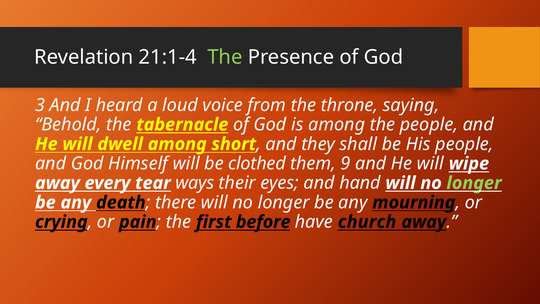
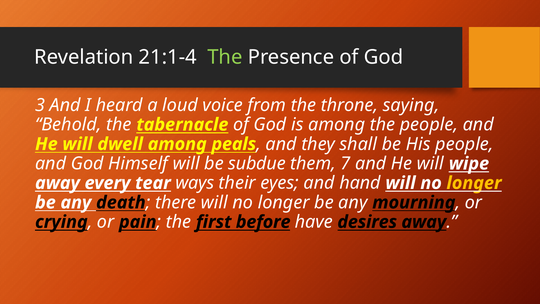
short: short -> peals
clothed: clothed -> subdue
9: 9 -> 7
longer at (474, 183) colour: light green -> yellow
church: church -> desires
